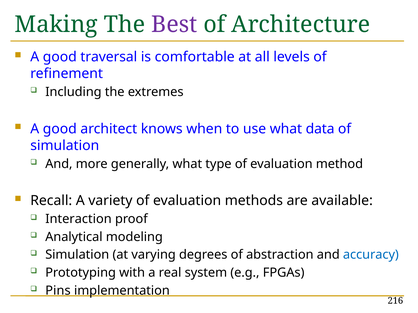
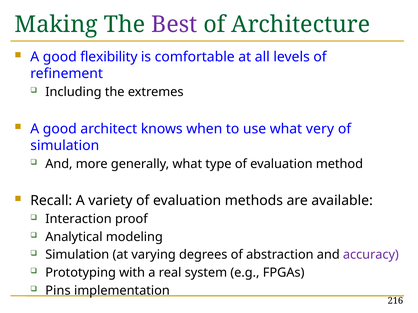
traversal: traversal -> flexibility
data: data -> very
accuracy colour: blue -> purple
